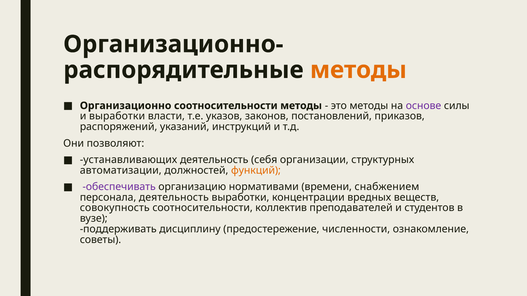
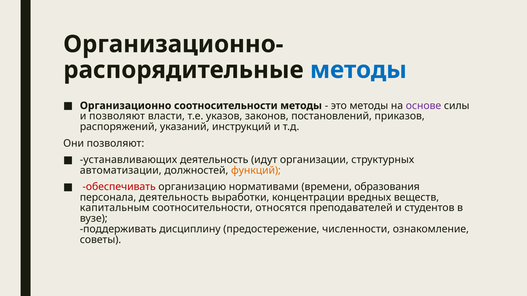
методы at (358, 70) colour: orange -> blue
и выработки: выработки -> позволяют
себя: себя -> идут
обеспечивать colour: purple -> red
снабжением: снабжением -> образования
совокупность: совокупность -> капитальным
коллектив: коллектив -> относятся
